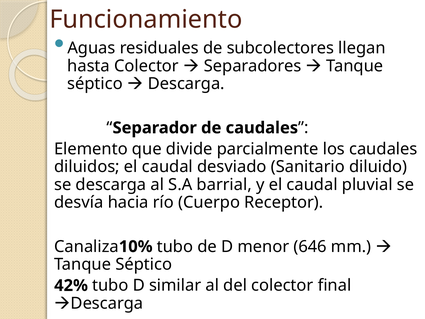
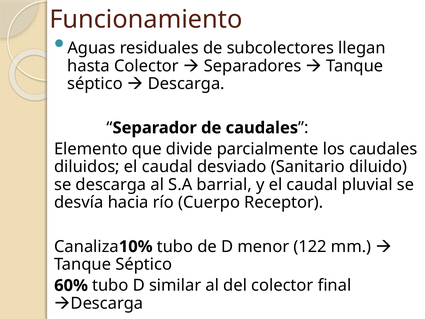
646: 646 -> 122
42%: 42% -> 60%
